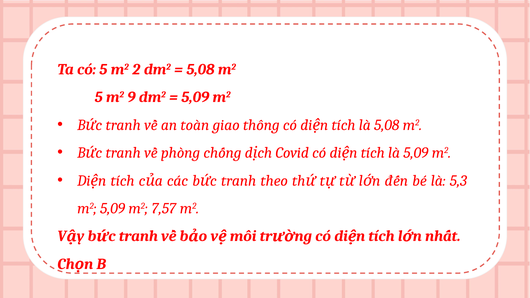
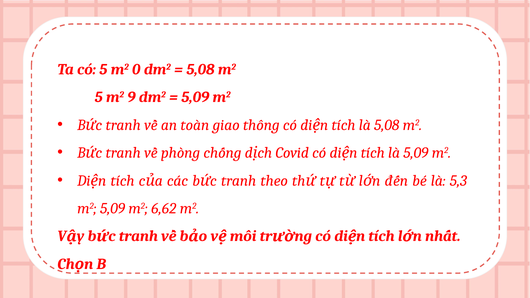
m2 2: 2 -> 0
7,57: 7,57 -> 6,62
